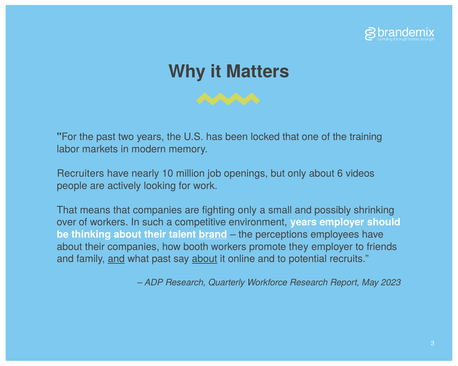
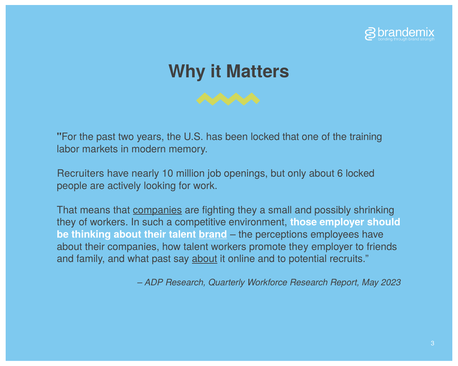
6 videos: videos -> locked
companies at (157, 210) underline: none -> present
fighting only: only -> they
over at (66, 223): over -> they
environment years: years -> those
how booth: booth -> talent
and at (116, 259) underline: present -> none
